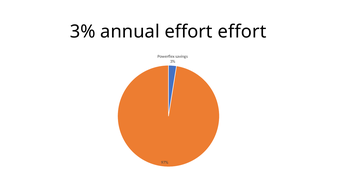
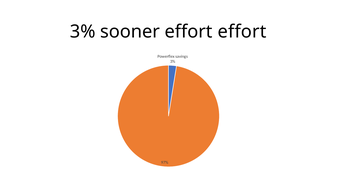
annual: annual -> sooner
